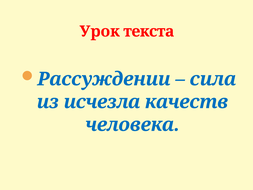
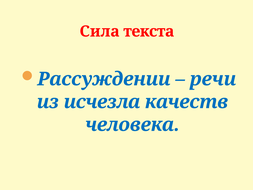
Урок: Урок -> Сила
сила: сила -> речи
